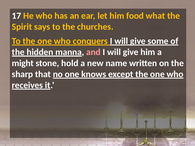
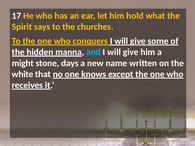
food: food -> hold
and colour: pink -> light blue
hold: hold -> days
sharp: sharp -> white
